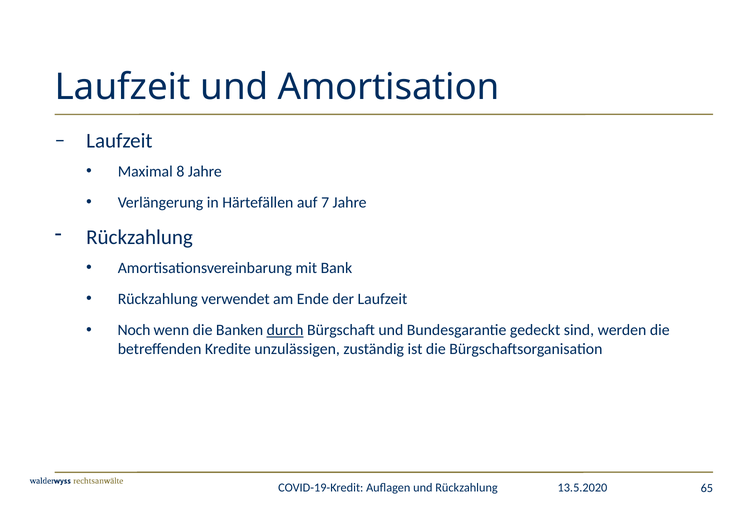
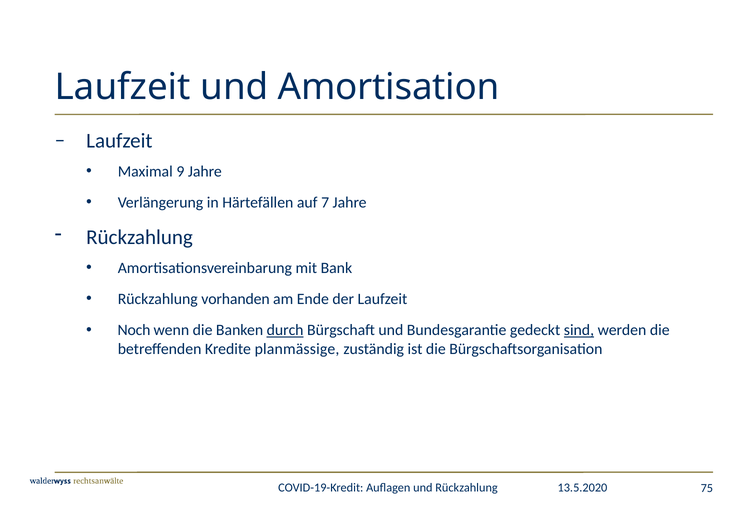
8: 8 -> 9
verwendet: verwendet -> vorhanden
sind underline: none -> present
unzulässigen: unzulässigen -> planmässige
65: 65 -> 75
